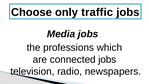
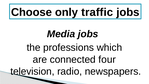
connected jobs: jobs -> four
